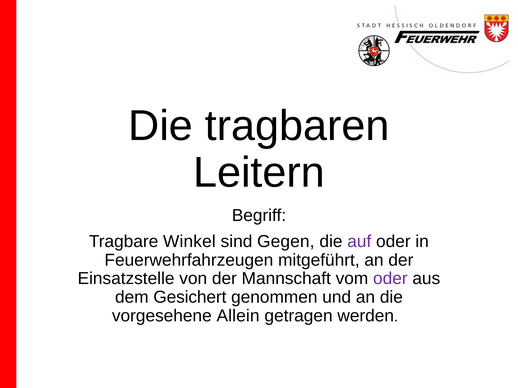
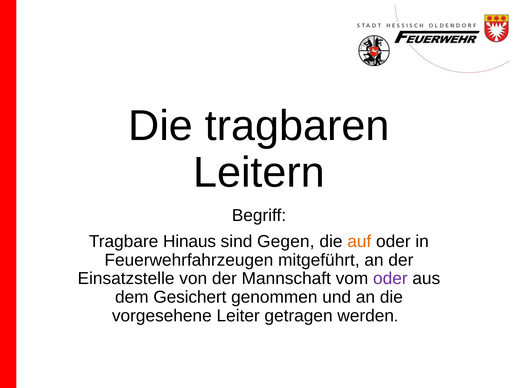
Winkel: Winkel -> Hinaus
auf colour: purple -> orange
Allein: Allein -> Leiter
